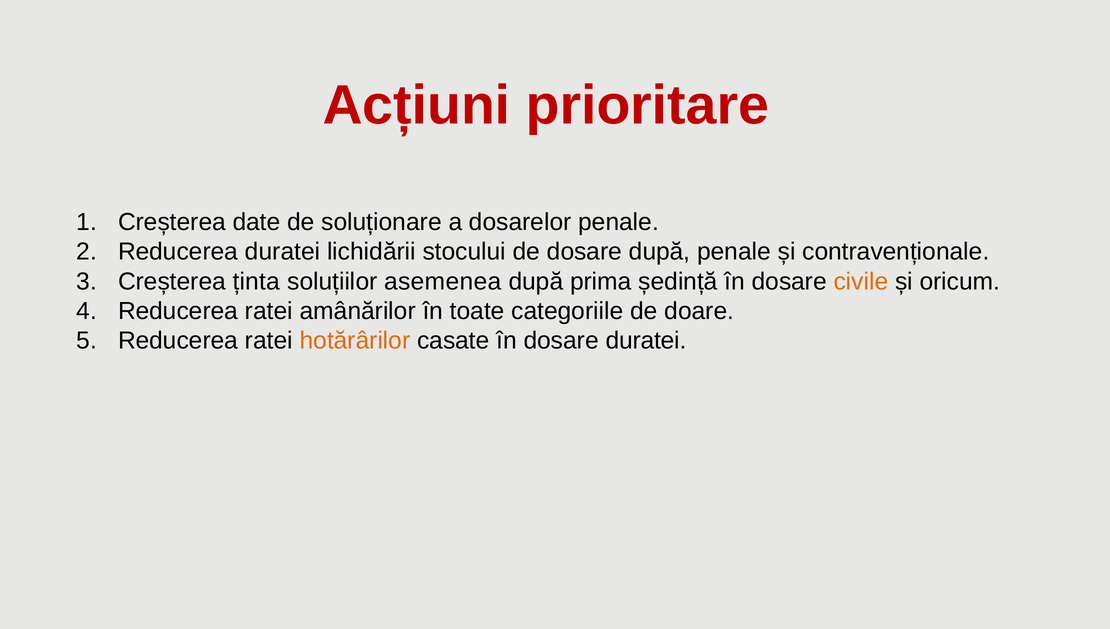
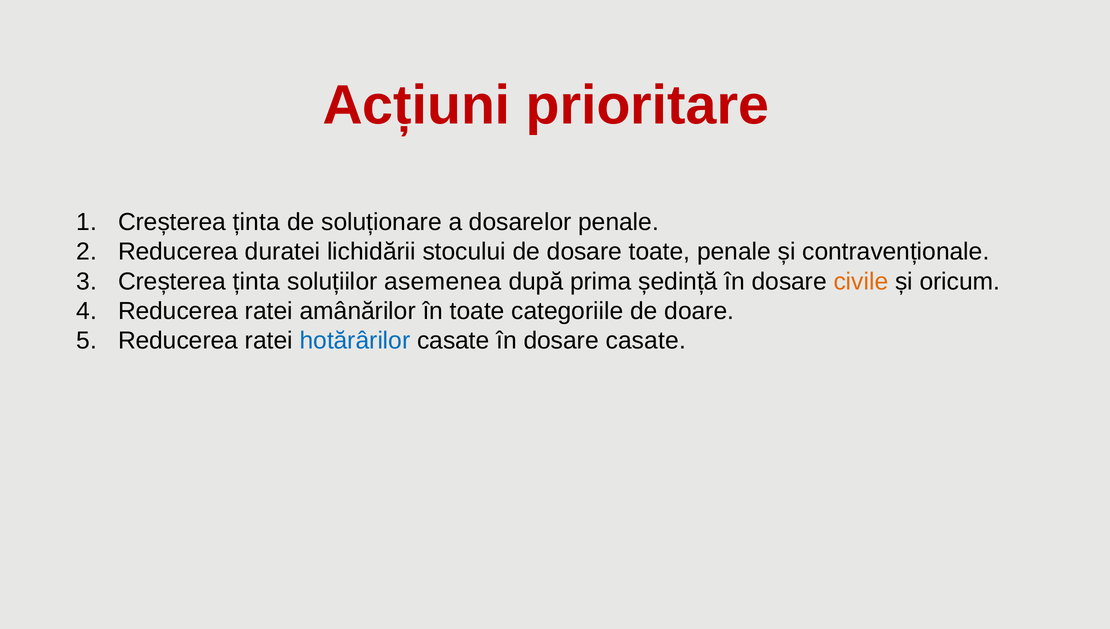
date at (257, 222): date -> ținta
dosare după: după -> toate
hotărârilor colour: orange -> blue
dosare duratei: duratei -> casate
